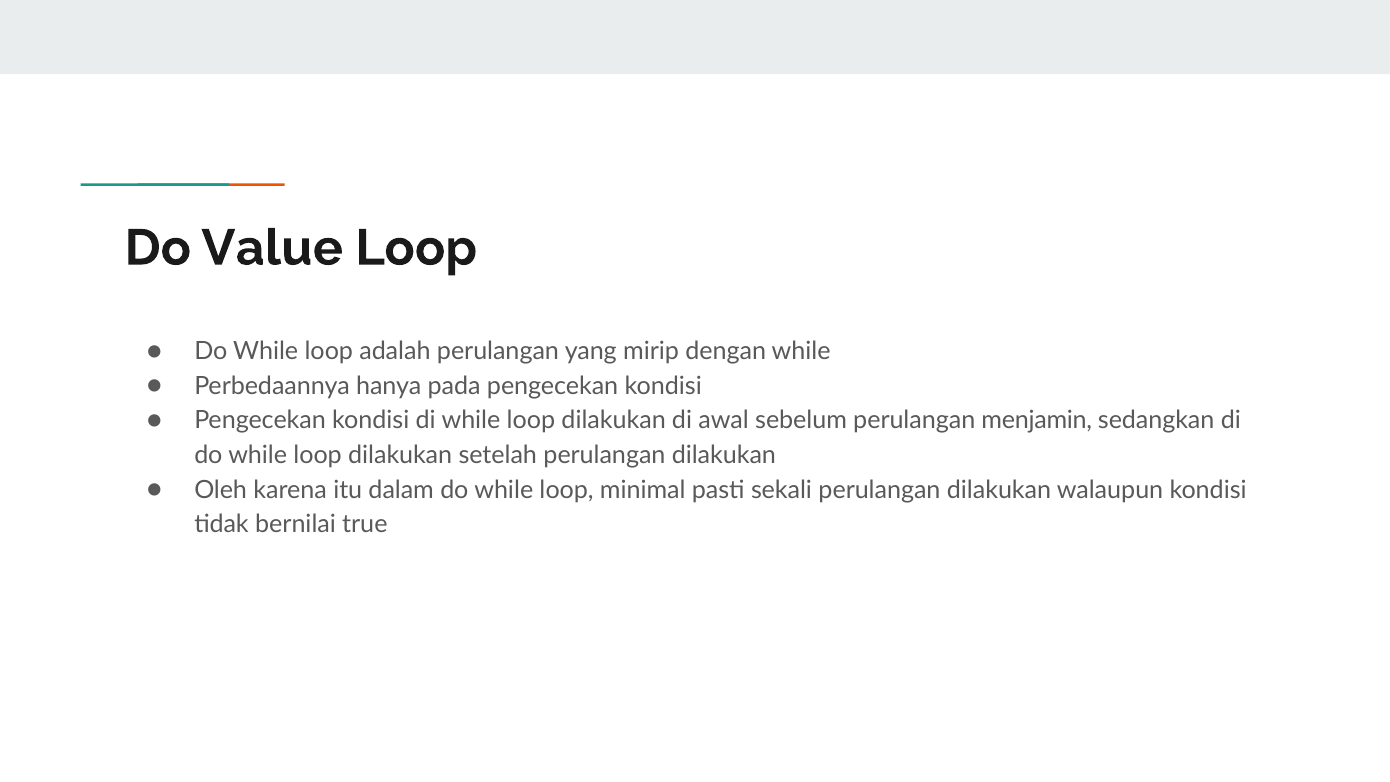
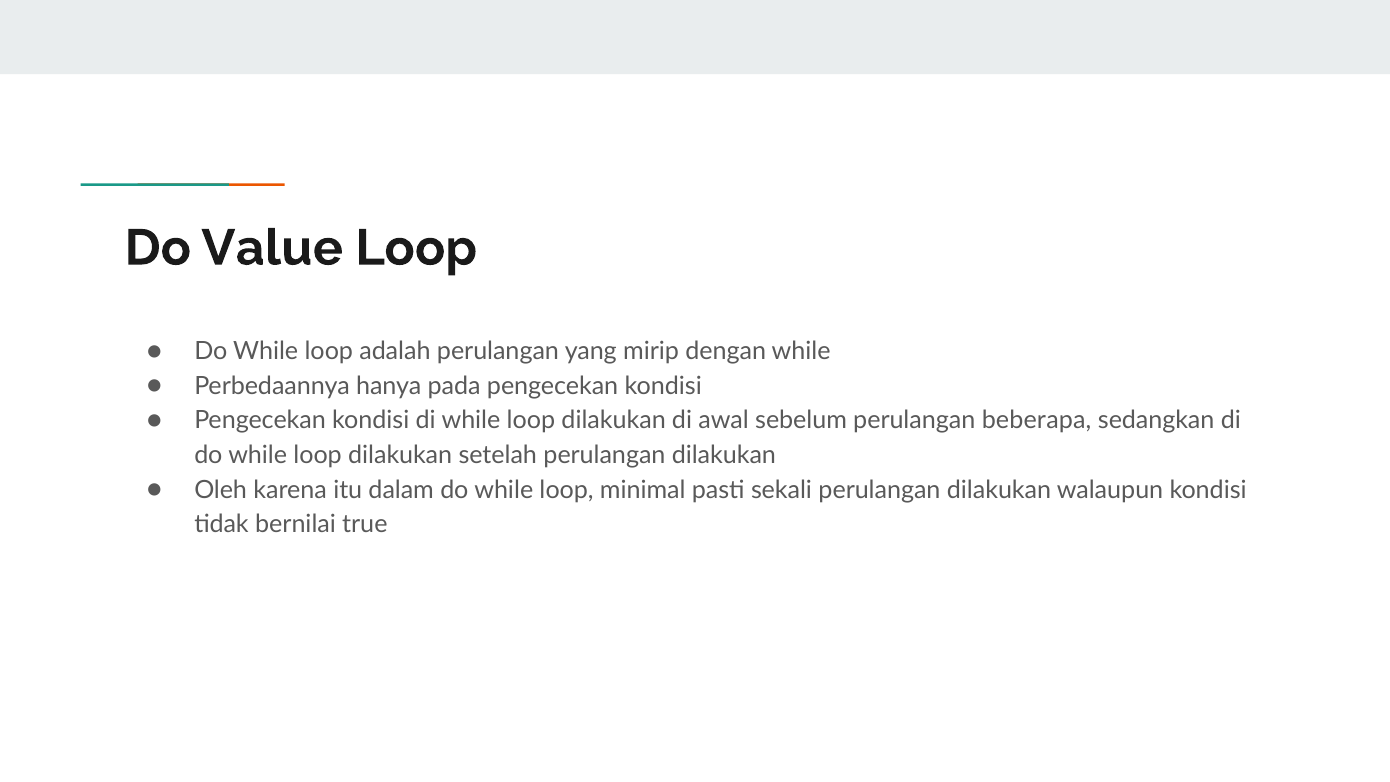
menjamin: menjamin -> beberapa
